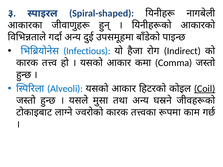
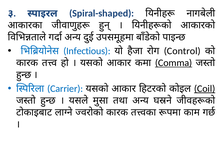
Indirect: Indirect -> Control
Comma underline: none -> present
Alveoli: Alveoli -> Carrier
